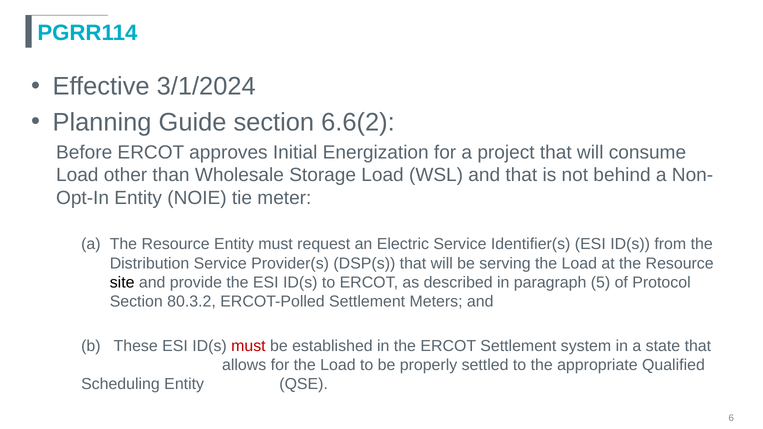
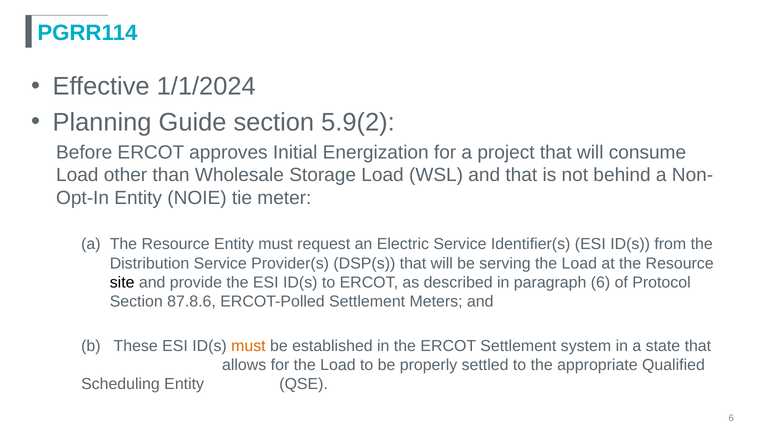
3/1/2024: 3/1/2024 -> 1/1/2024
6.6(2: 6.6(2 -> 5.9(2
paragraph 5: 5 -> 6
80.3.2: 80.3.2 -> 87.8.6
must at (248, 346) colour: red -> orange
